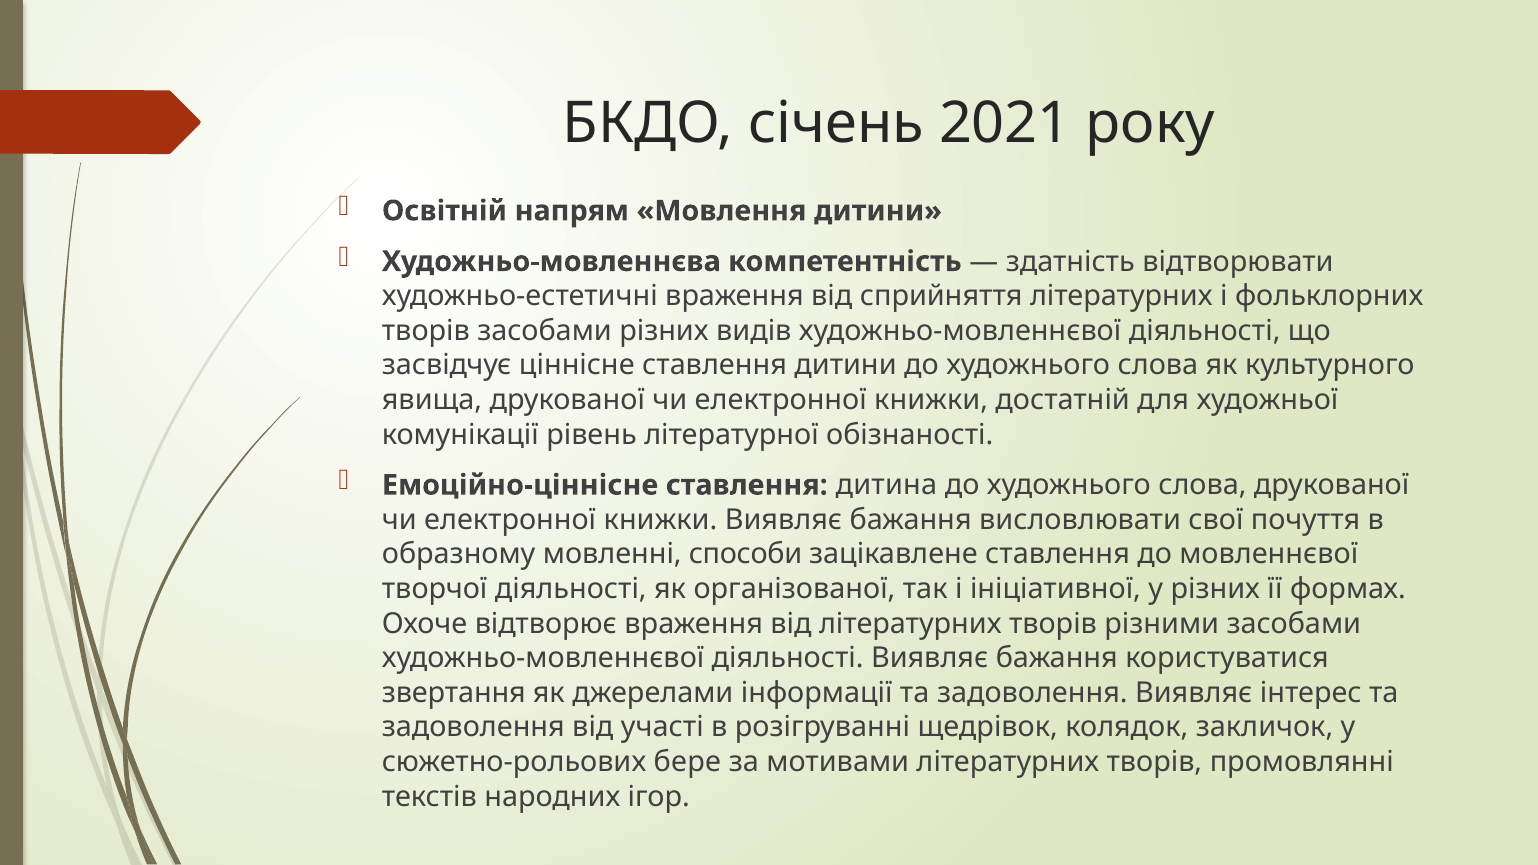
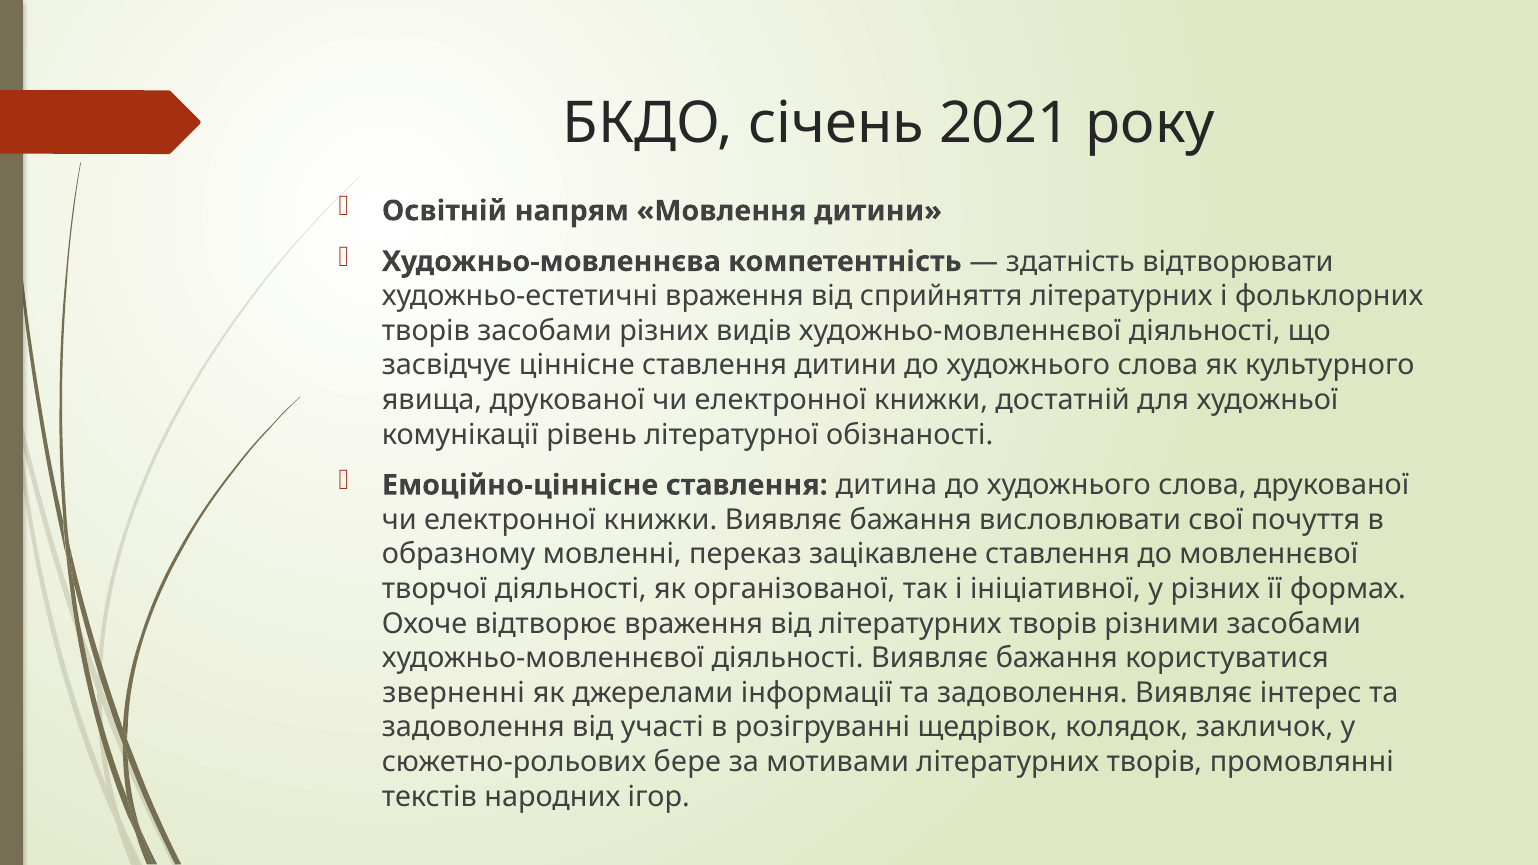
способи: способи -> переказ
звертання: звертання -> зверненні
